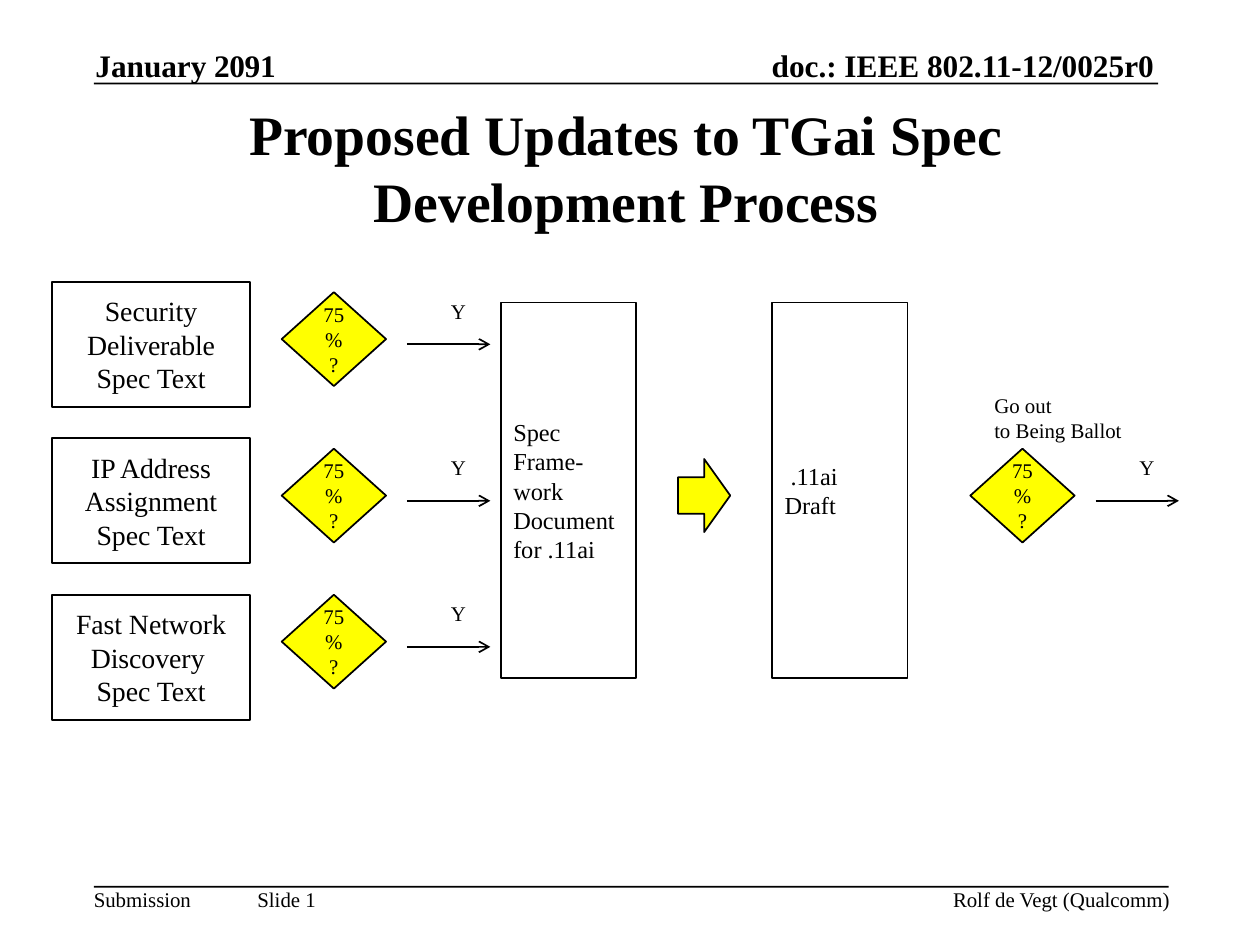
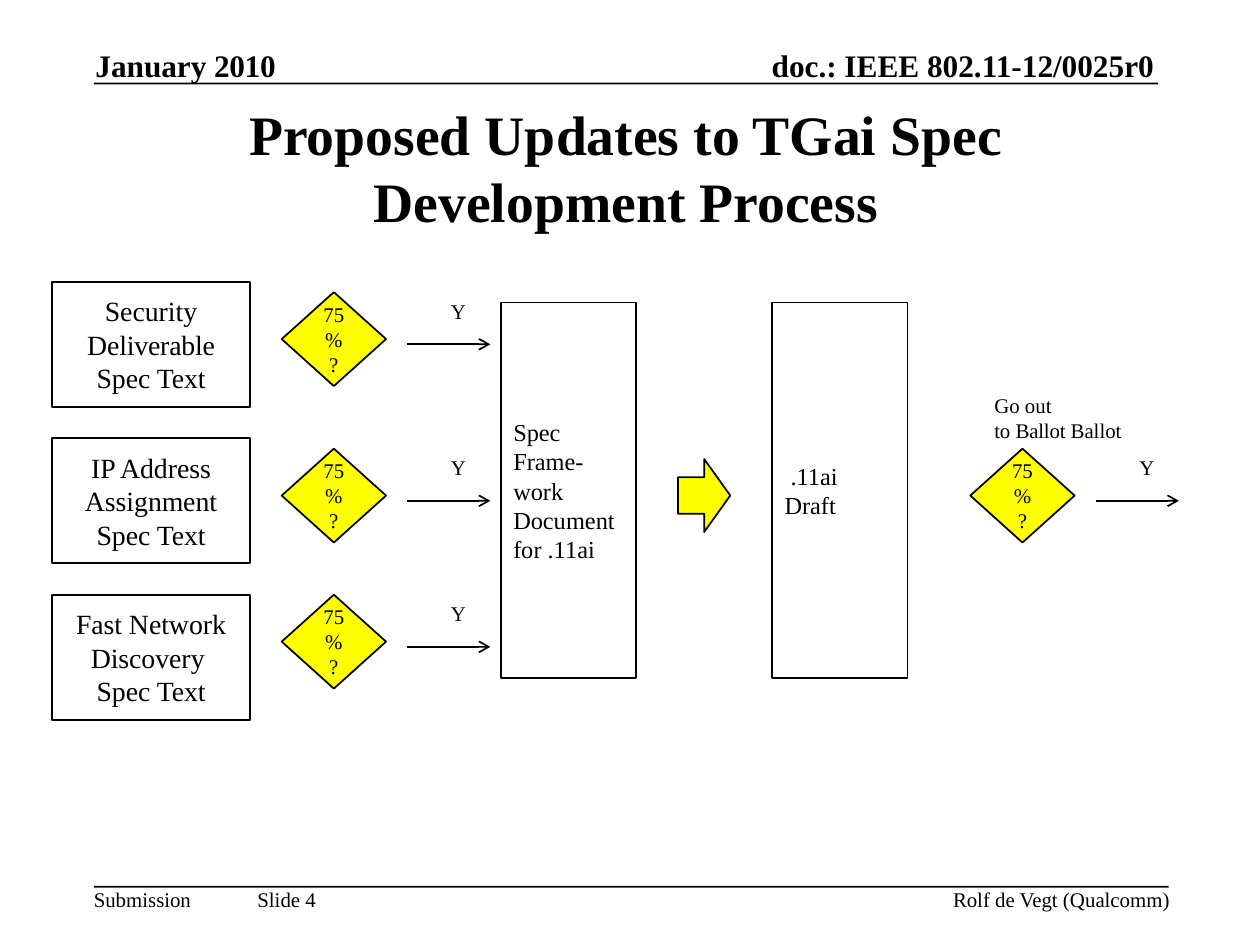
2091: 2091 -> 2010
to Being: Being -> Ballot
1: 1 -> 4
